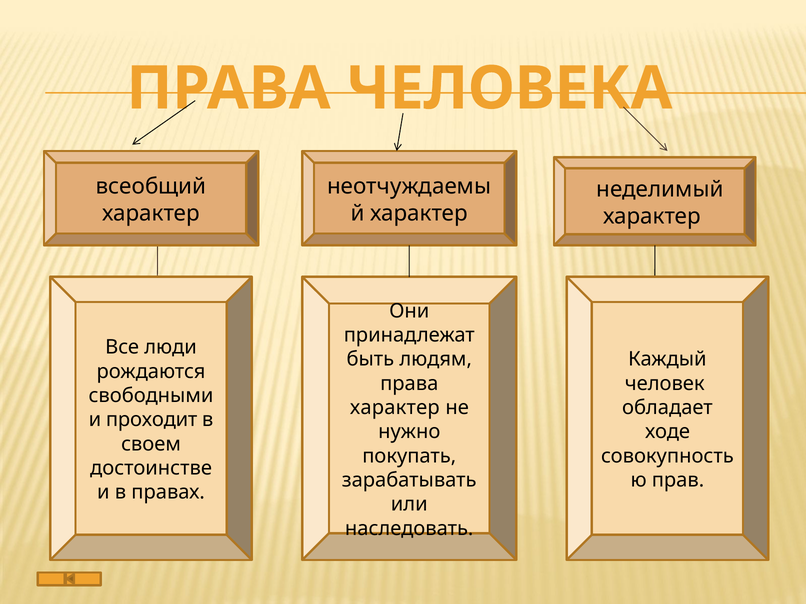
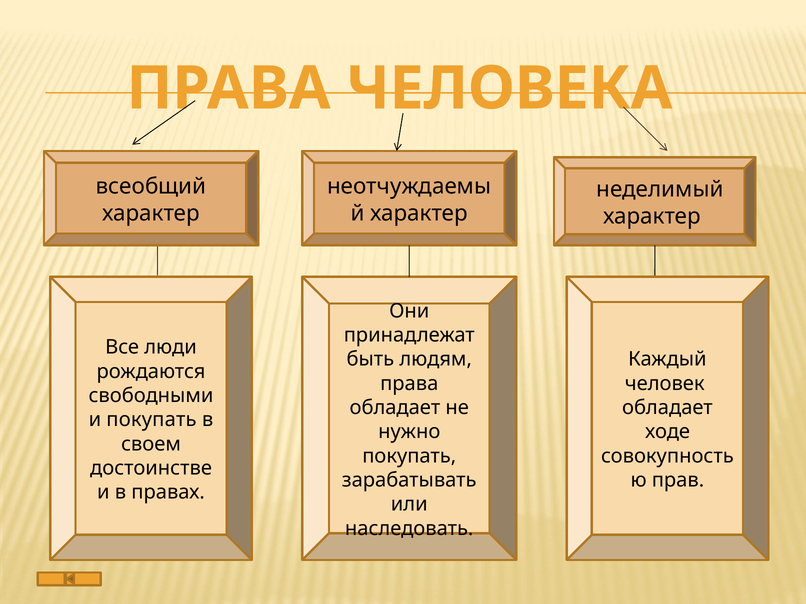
характер at (395, 408): характер -> обладает
и проходит: проходит -> покупать
